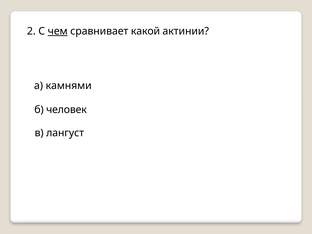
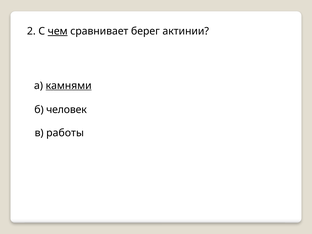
какой: какой -> берег
камнями underline: none -> present
лангуст: лангуст -> работы
